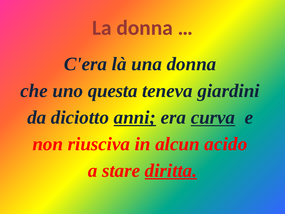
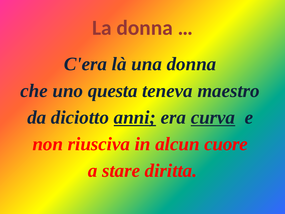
giardini: giardini -> maestro
acido: acido -> cuore
diritta underline: present -> none
